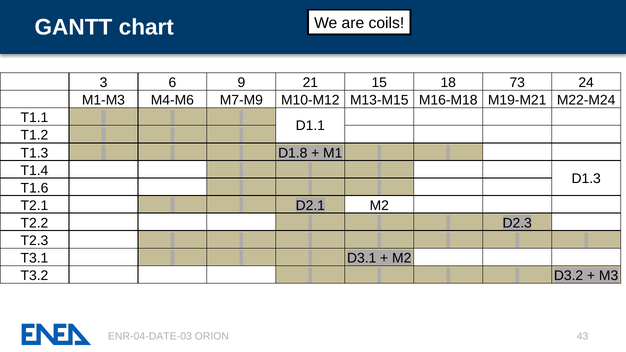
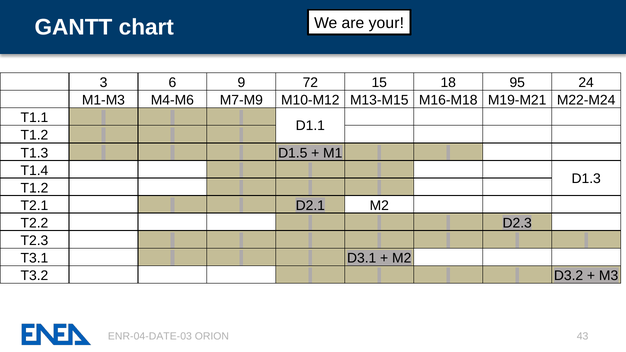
coils: coils -> your
21: 21 -> 72
73: 73 -> 95
D1.8: D1.8 -> D1.5
T1.6 at (34, 188): T1.6 -> T1.2
